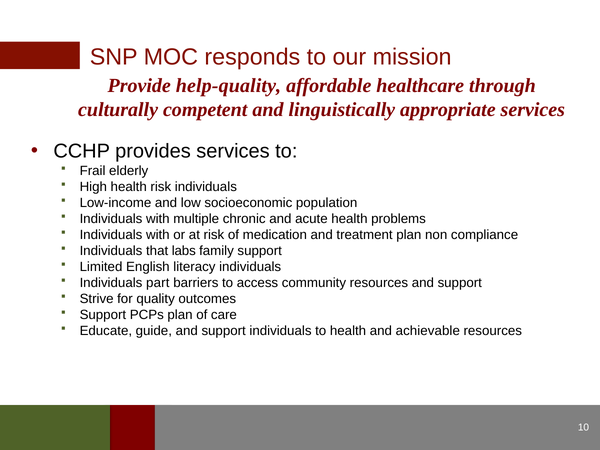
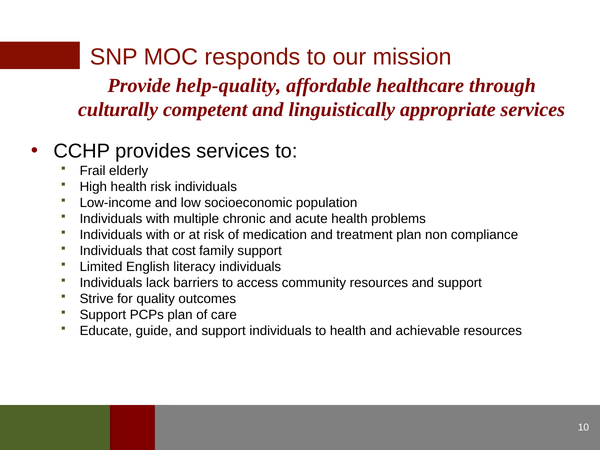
labs: labs -> cost
part: part -> lack
